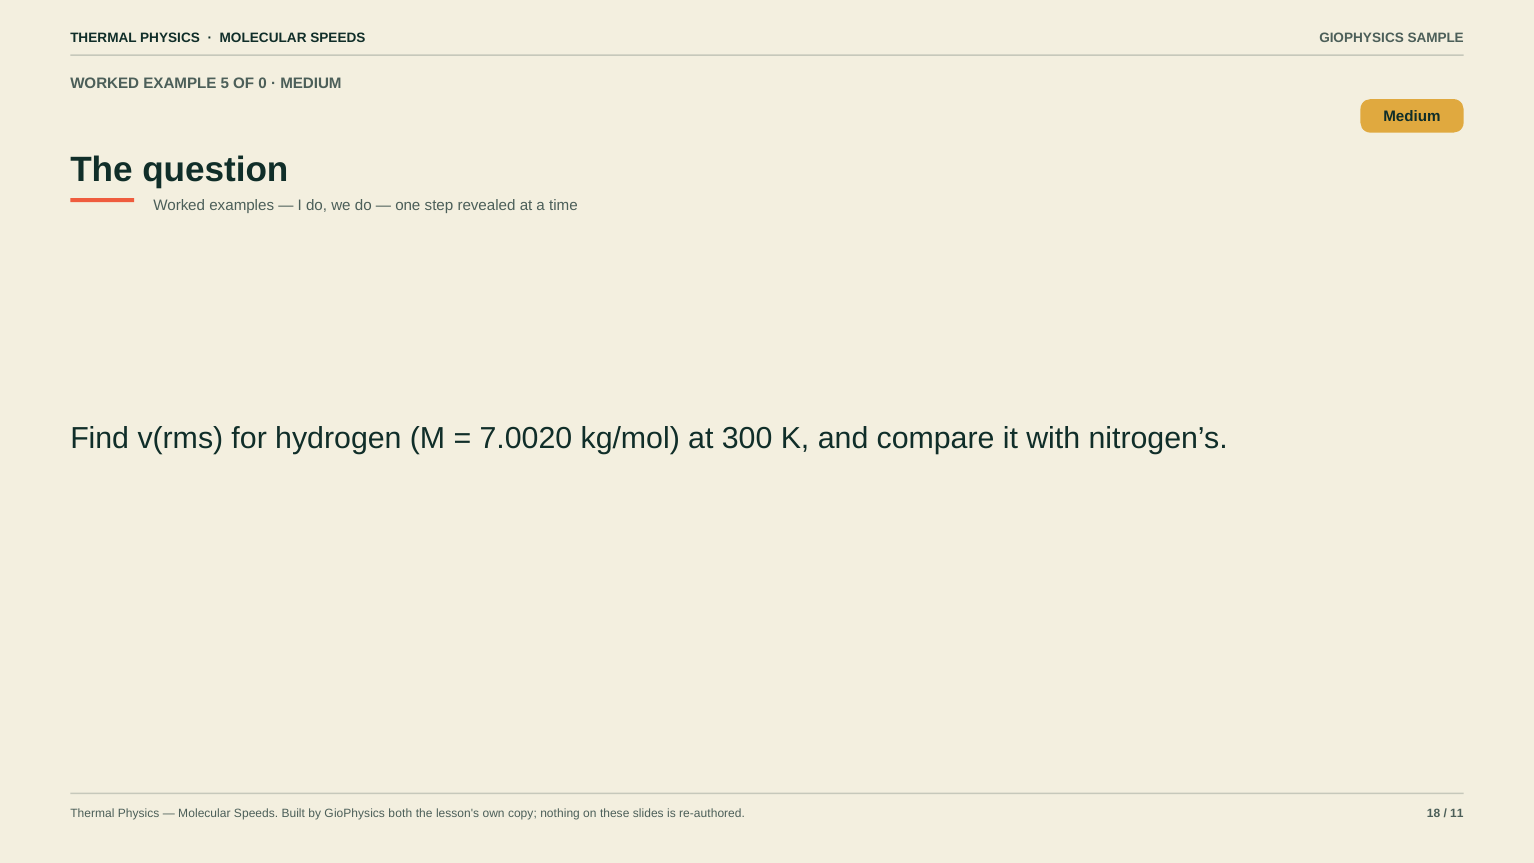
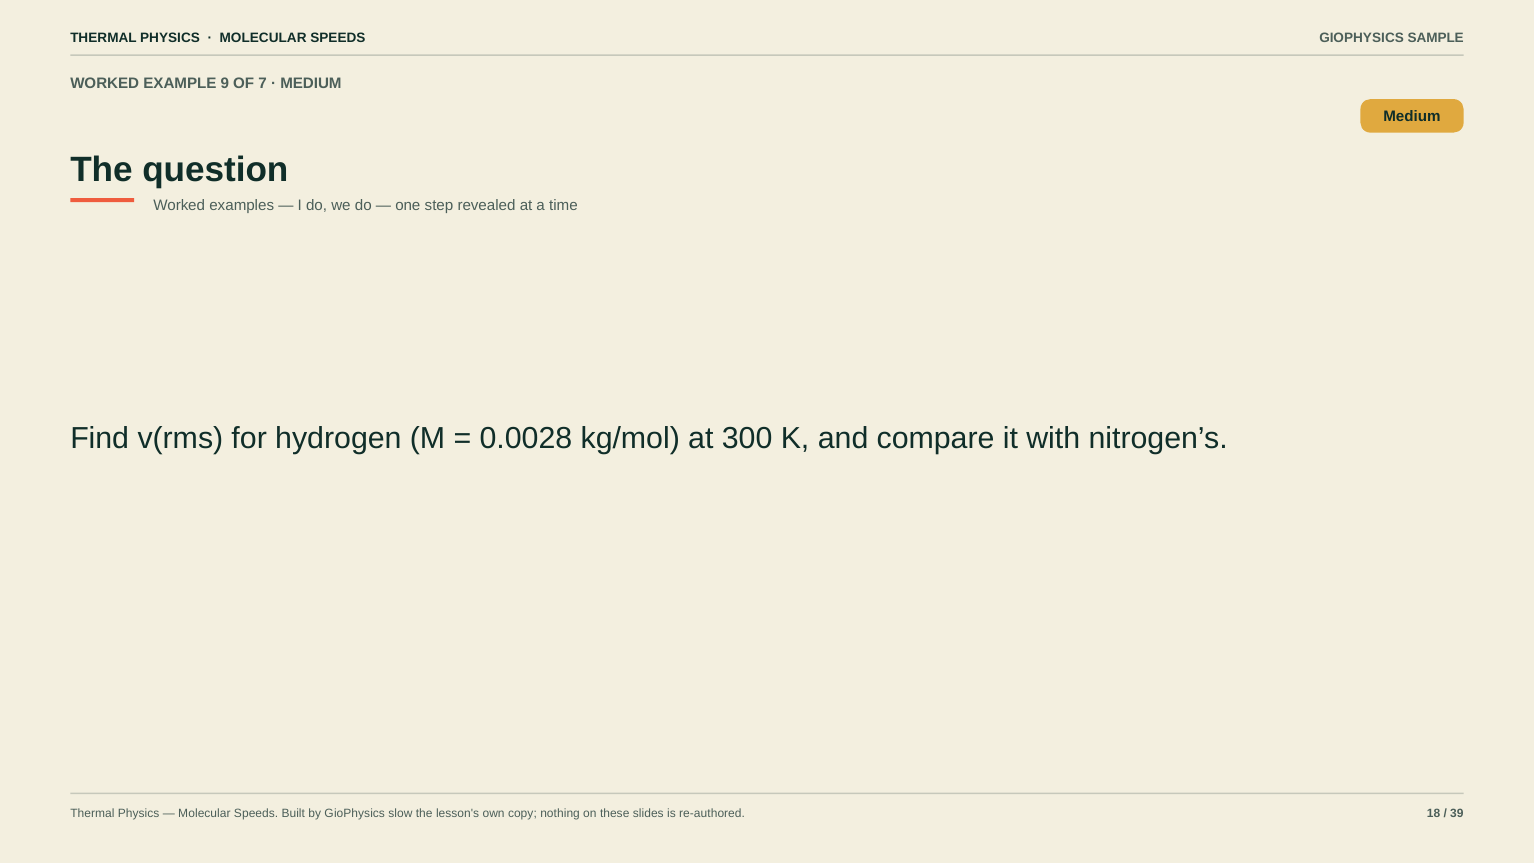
5: 5 -> 9
0: 0 -> 7
7.0020: 7.0020 -> 0.0028
both: both -> slow
11: 11 -> 39
